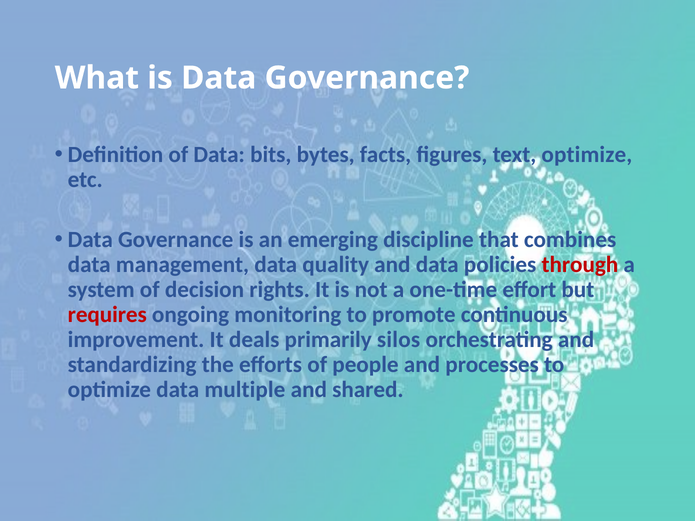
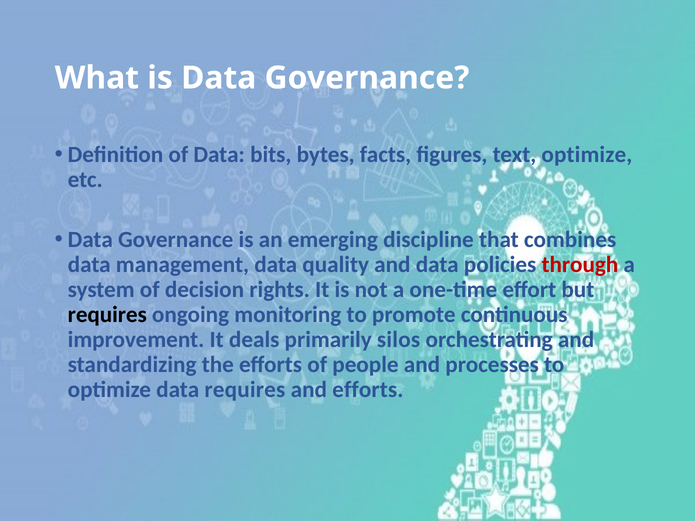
requires at (107, 315) colour: red -> black
data multiple: multiple -> requires
and shared: shared -> efforts
